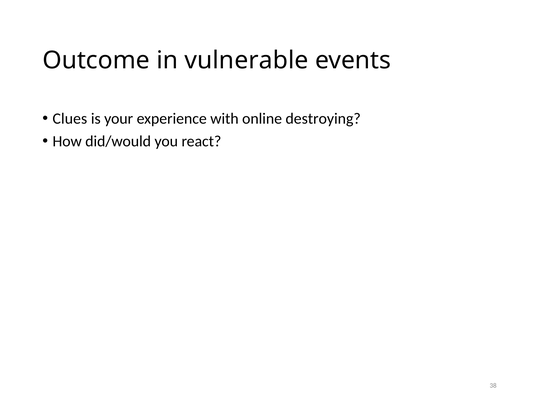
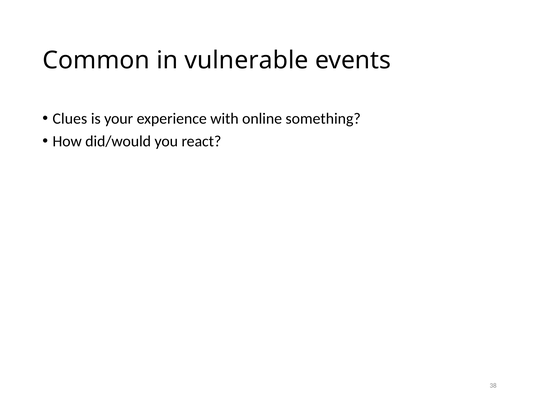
Outcome: Outcome -> Common
destroying: destroying -> something
